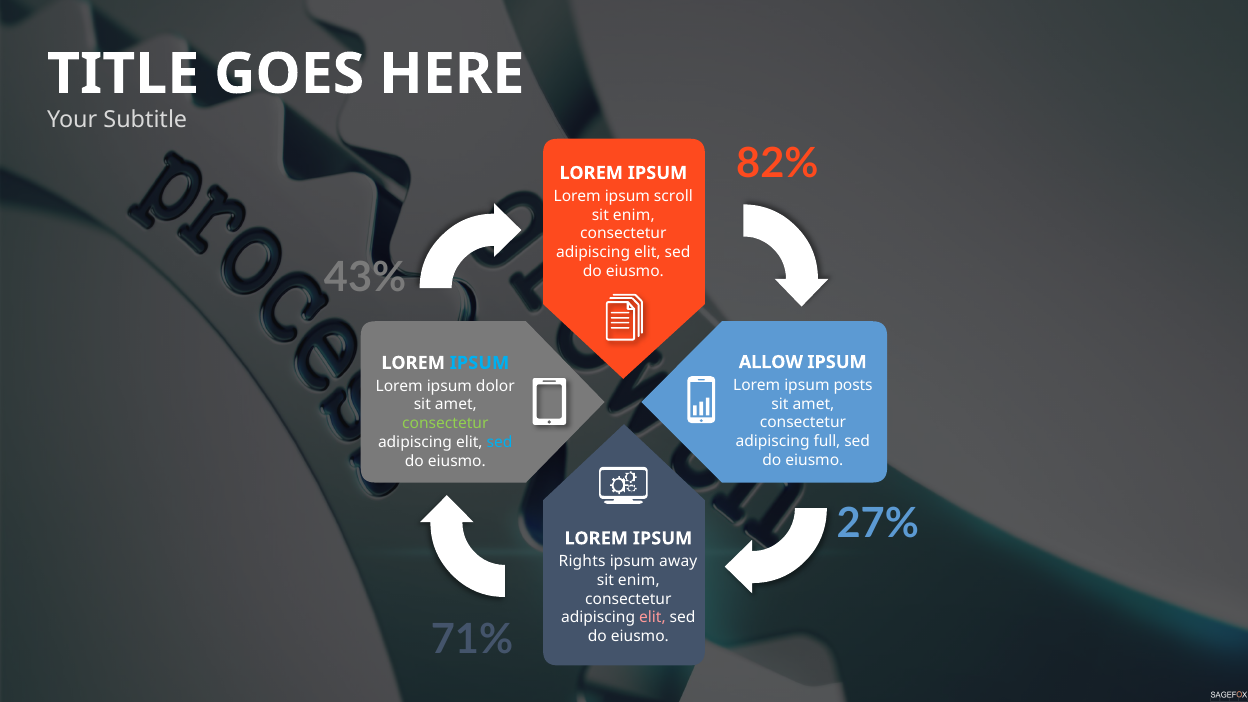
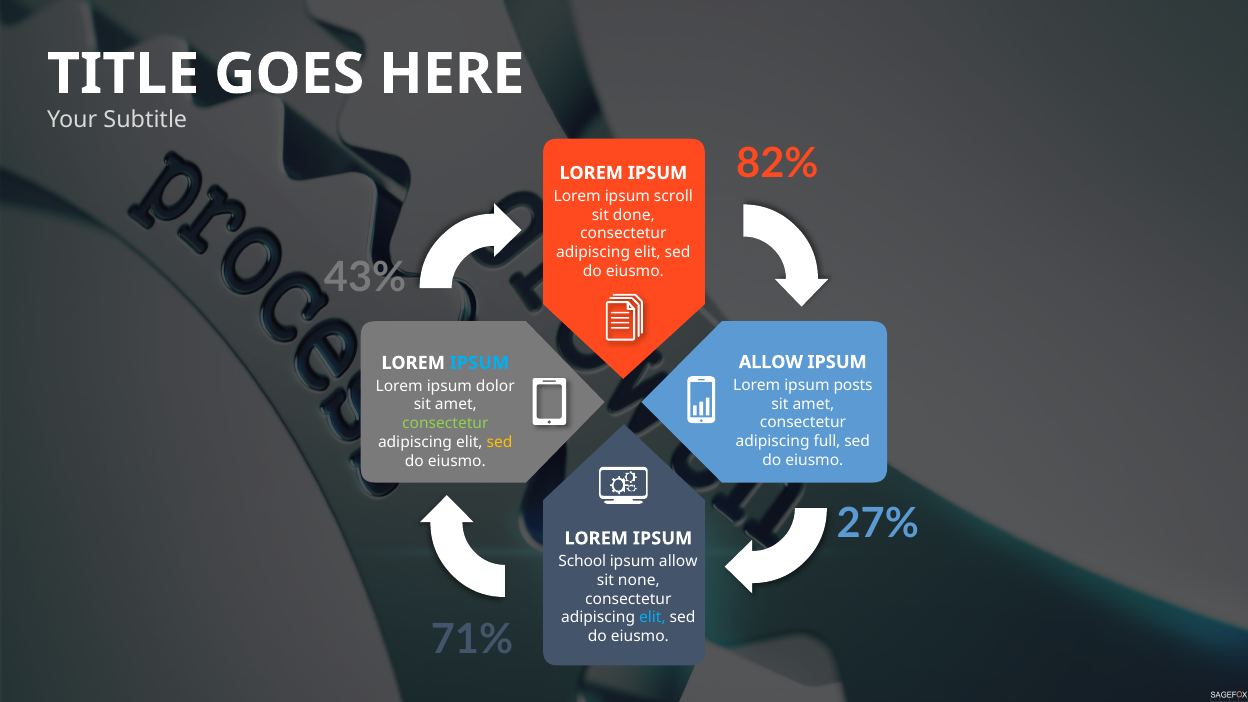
enim at (634, 215): enim -> done
sed at (500, 442) colour: light blue -> yellow
Rights: Rights -> School
ipsum away: away -> allow
enim at (639, 580): enim -> none
elit at (652, 618) colour: pink -> light blue
